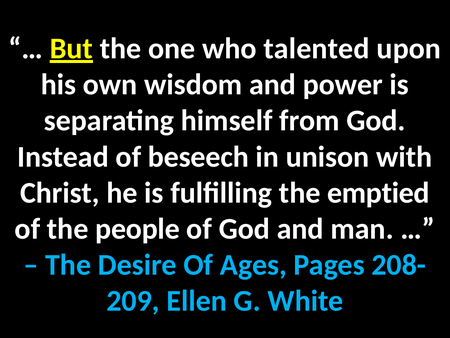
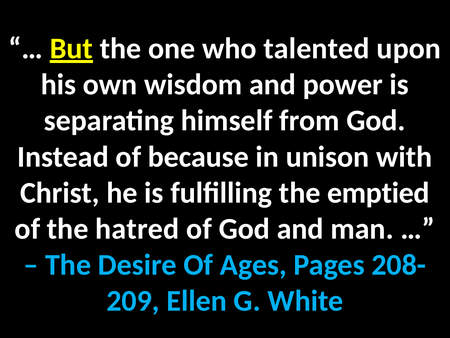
beseech: beseech -> because
people: people -> hatred
